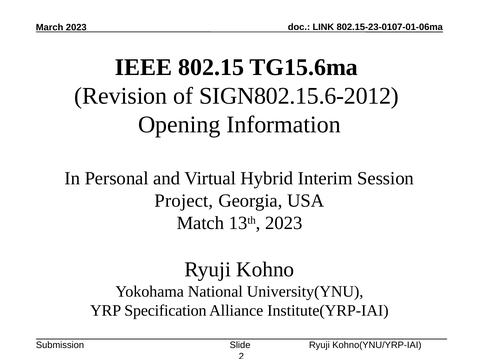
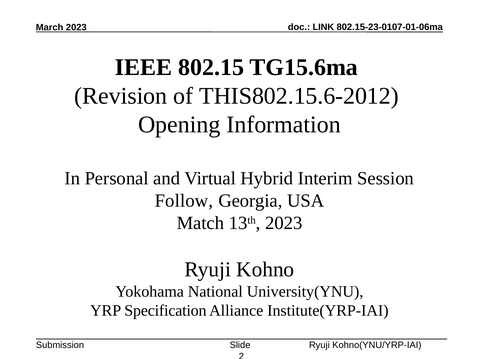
SIGN802.15.6-2012: SIGN802.15.6-2012 -> THIS802.15.6-2012
Project: Project -> Follow
